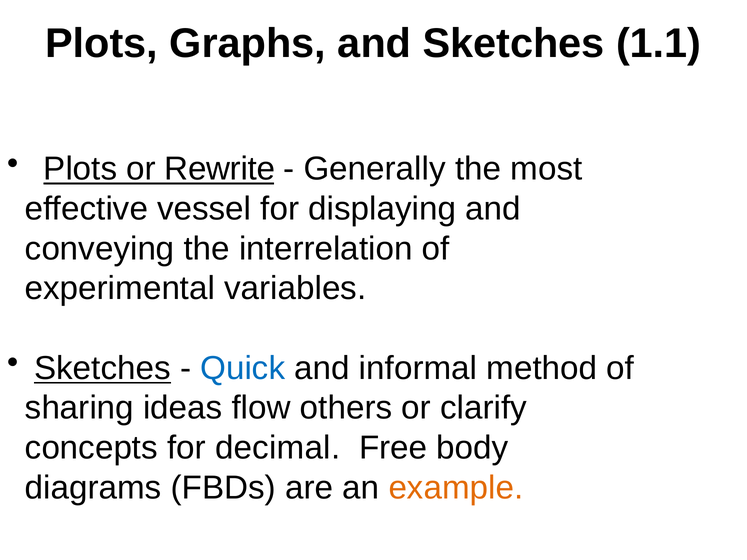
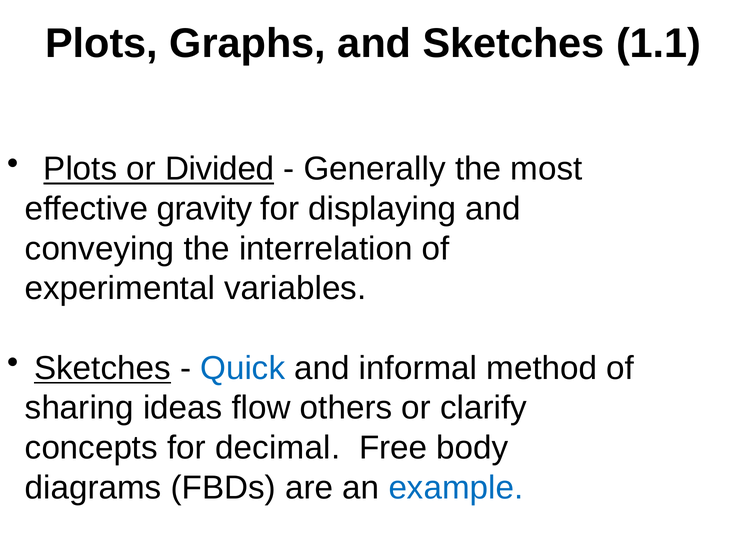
Rewrite: Rewrite -> Divided
vessel: vessel -> gravity
example colour: orange -> blue
